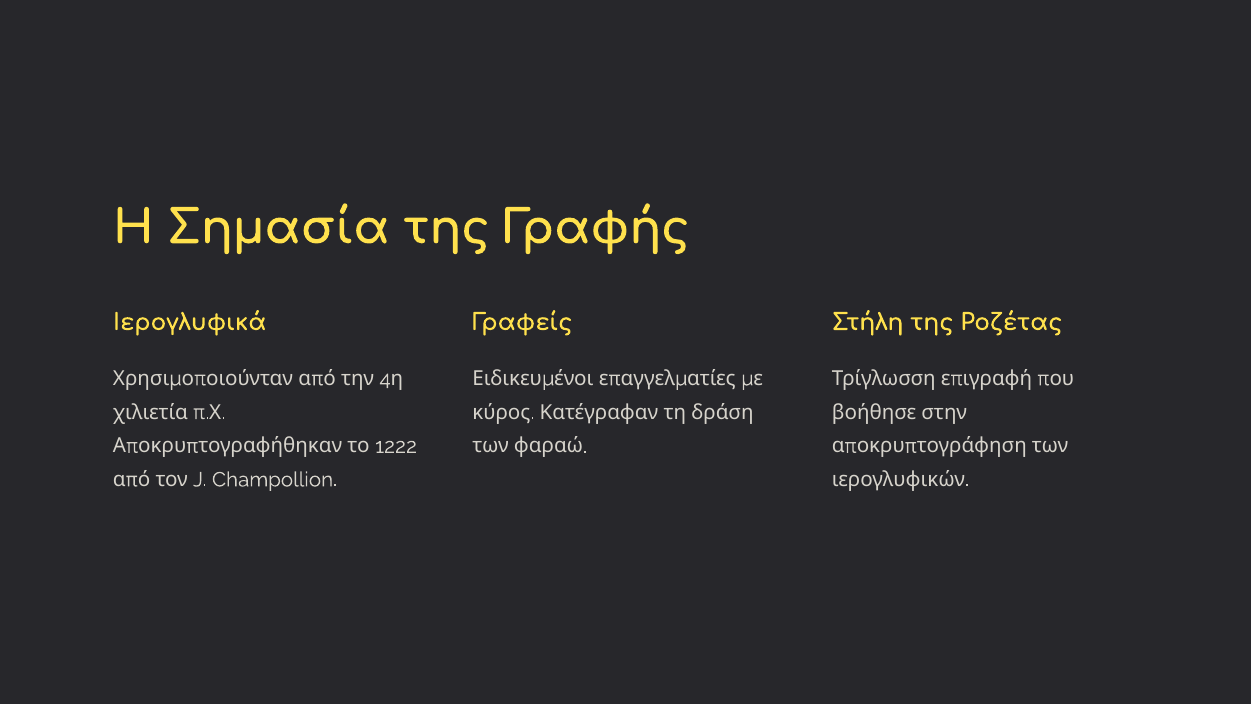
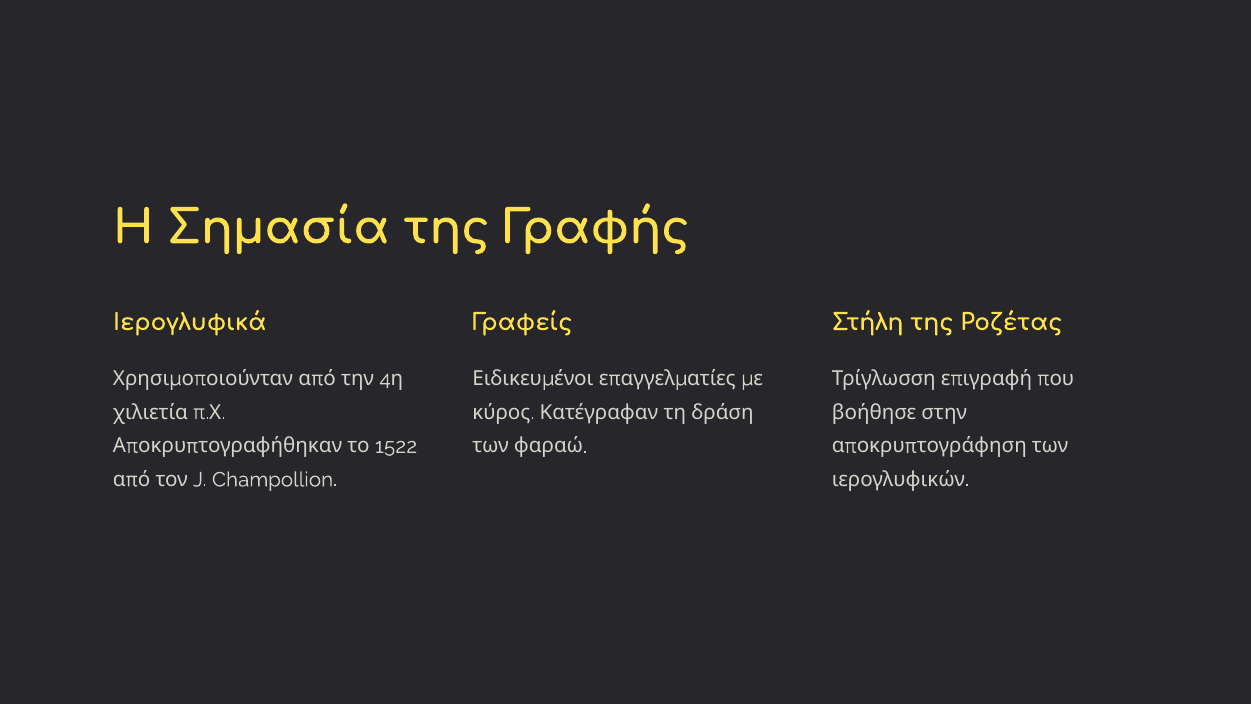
1222: 1222 -> 1522
